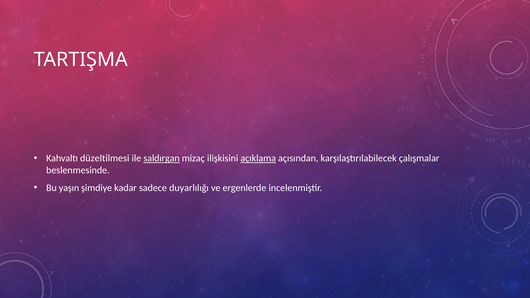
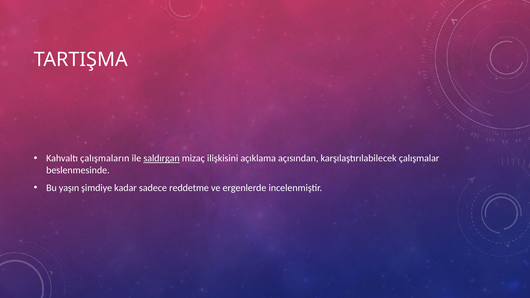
düzeltilmesi: düzeltilmesi -> çalışmaların
açıklama underline: present -> none
duyarlılığı: duyarlılığı -> reddetme
